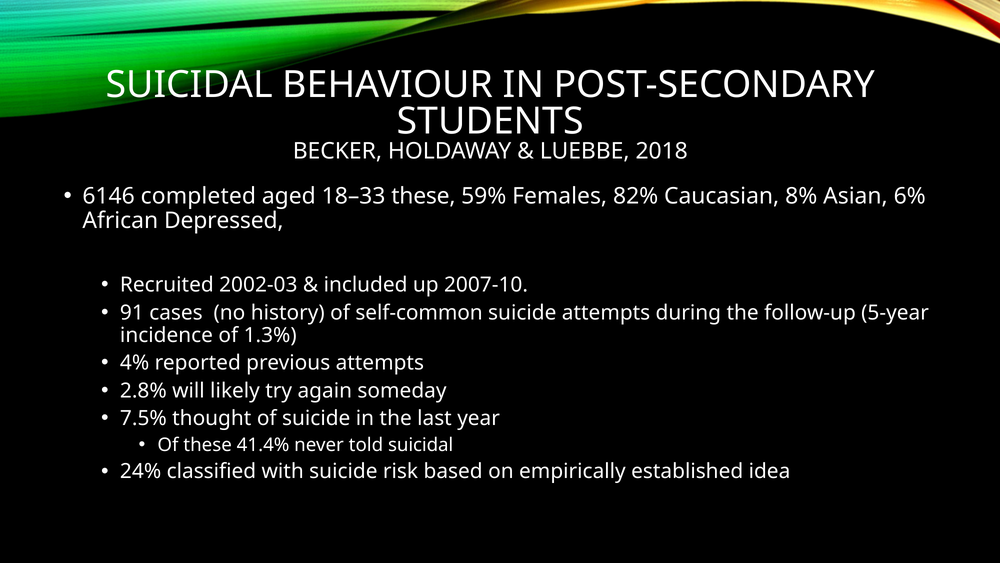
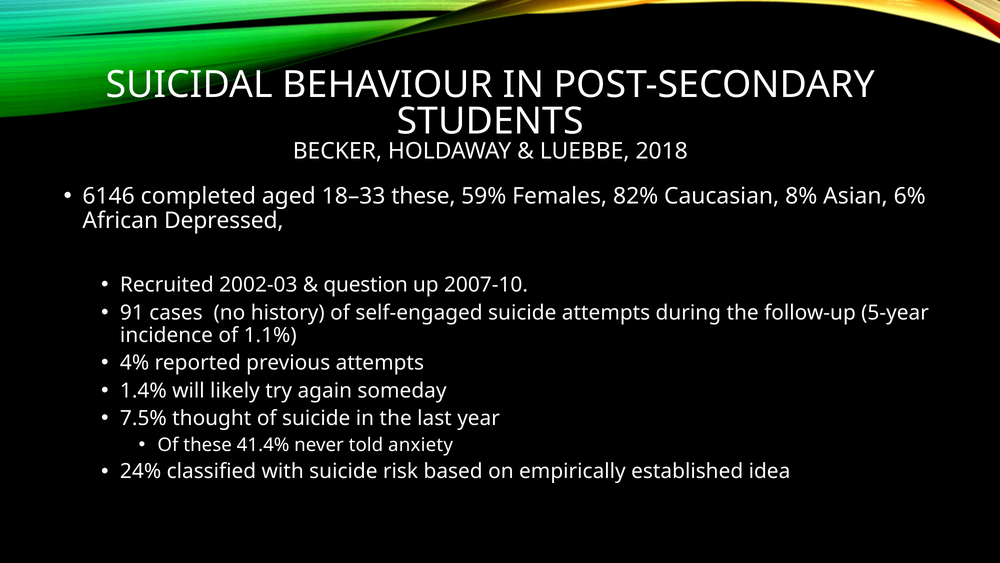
included: included -> question
self-common: self-common -> self-engaged
1.3%: 1.3% -> 1.1%
2.8%: 2.8% -> 1.4%
told suicidal: suicidal -> anxiety
